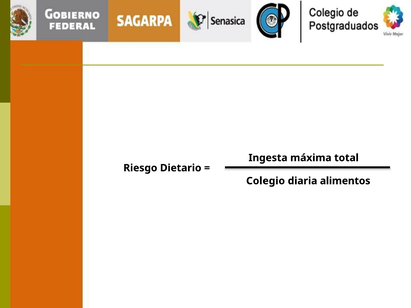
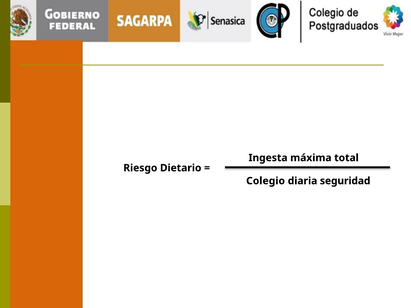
alimentos: alimentos -> seguridad
